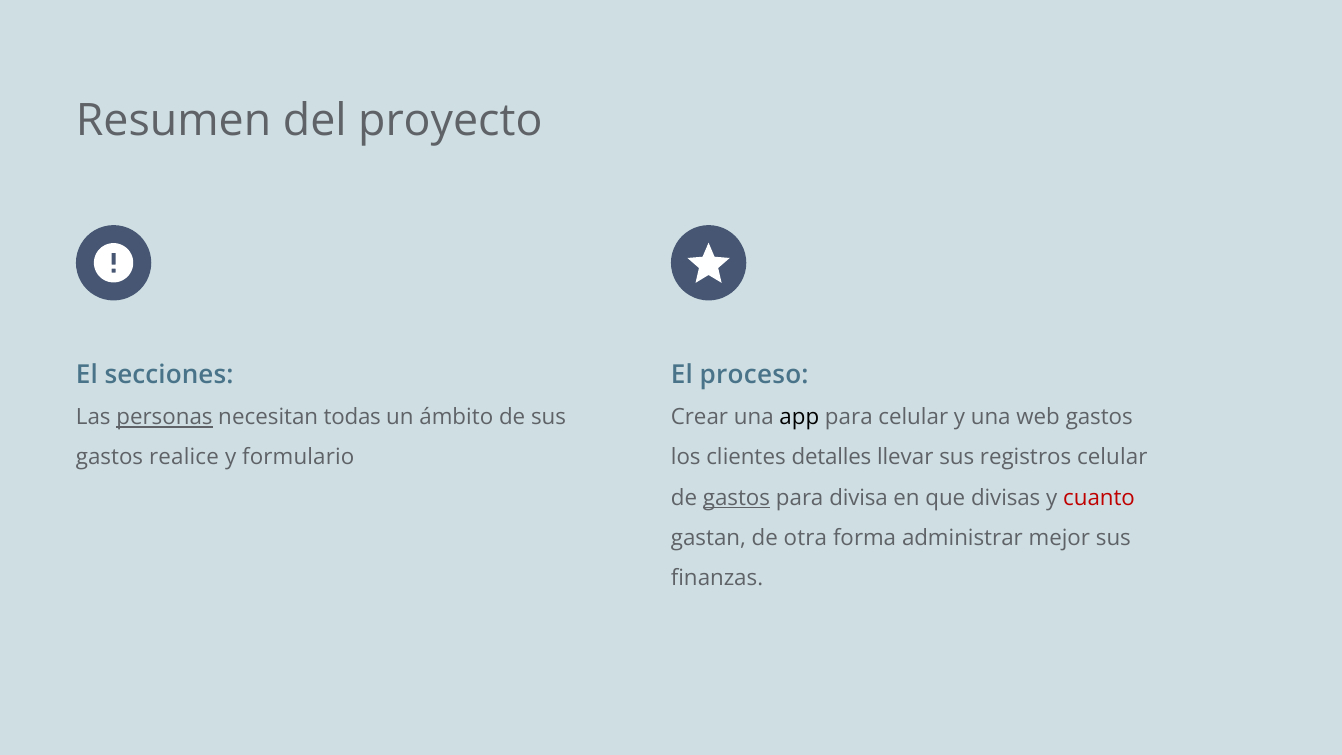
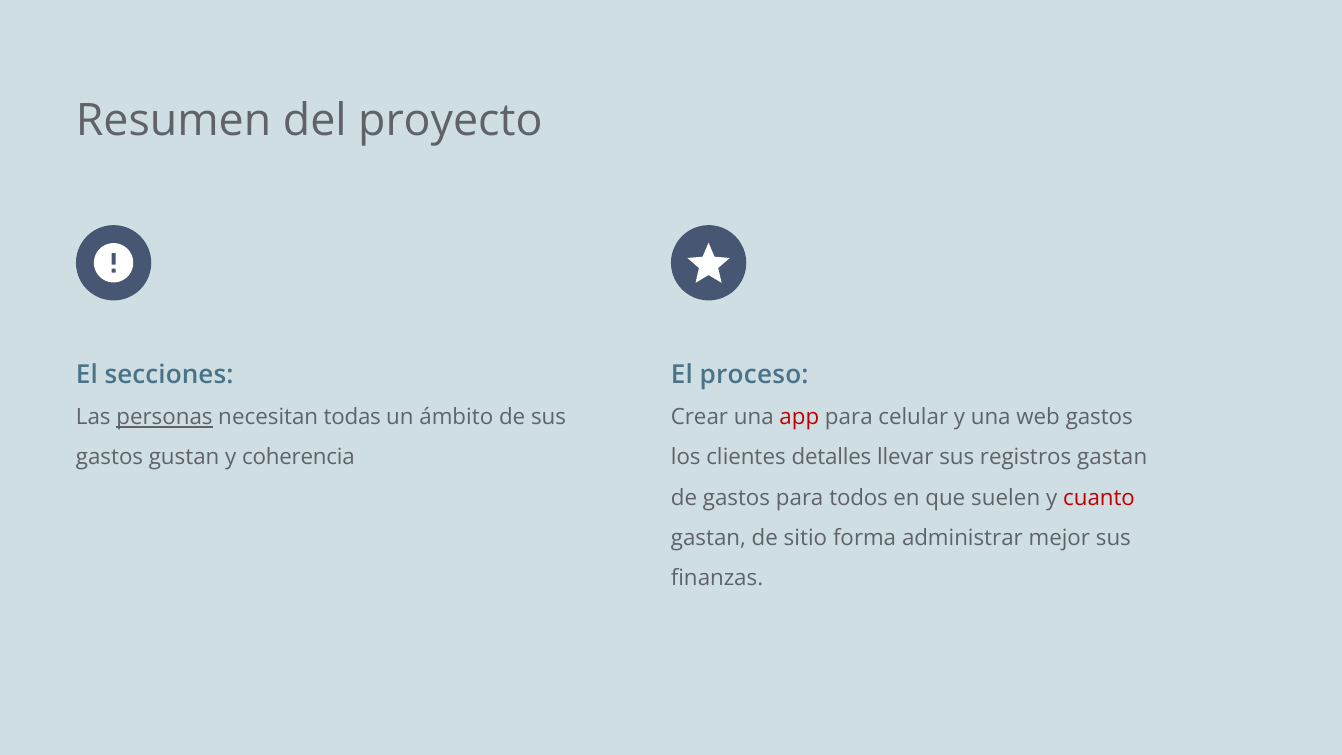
app colour: black -> red
realice: realice -> gustan
formulario: formulario -> coherencia
registros celular: celular -> gastan
gastos at (736, 498) underline: present -> none
divisa: divisa -> todos
divisas: divisas -> suelen
otra: otra -> sitio
